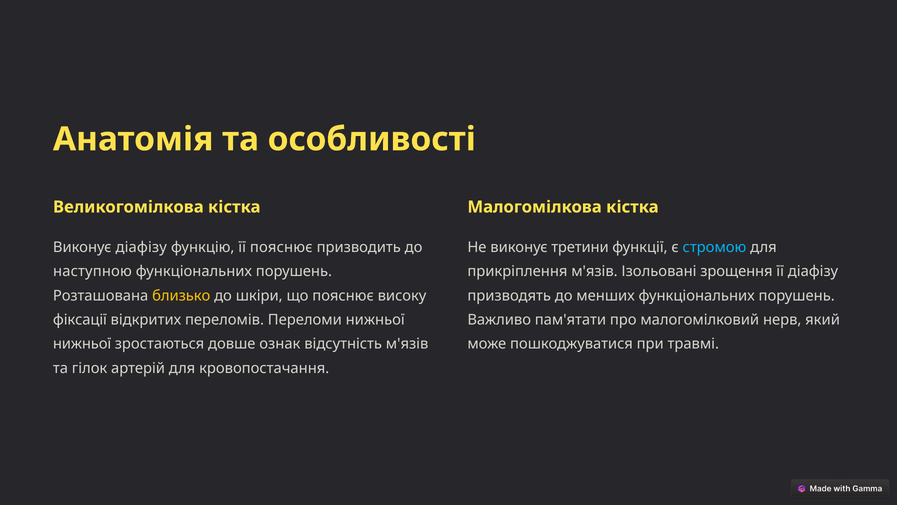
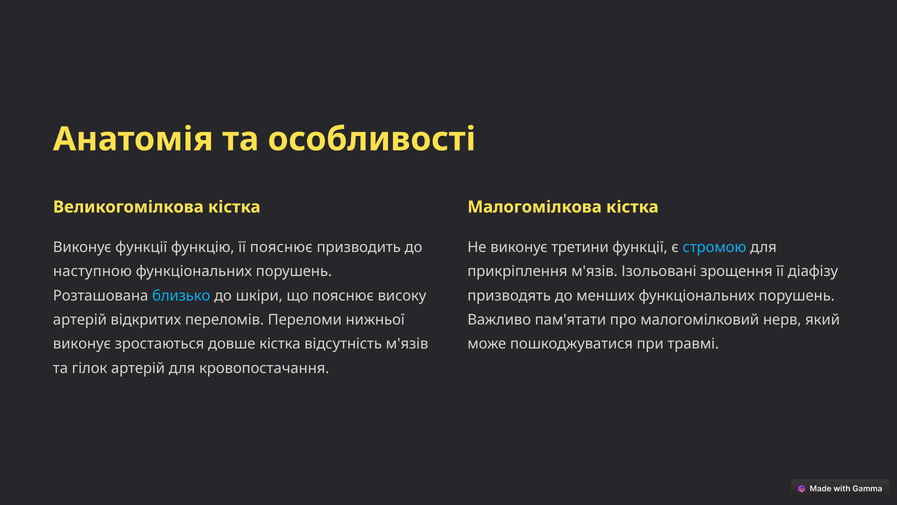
Виконує діафізу: діафізу -> функції
близько colour: yellow -> light blue
фіксації at (80, 320): фіксації -> артерій
нижньої at (82, 344): нижньої -> виконує
довше ознак: ознак -> кістка
